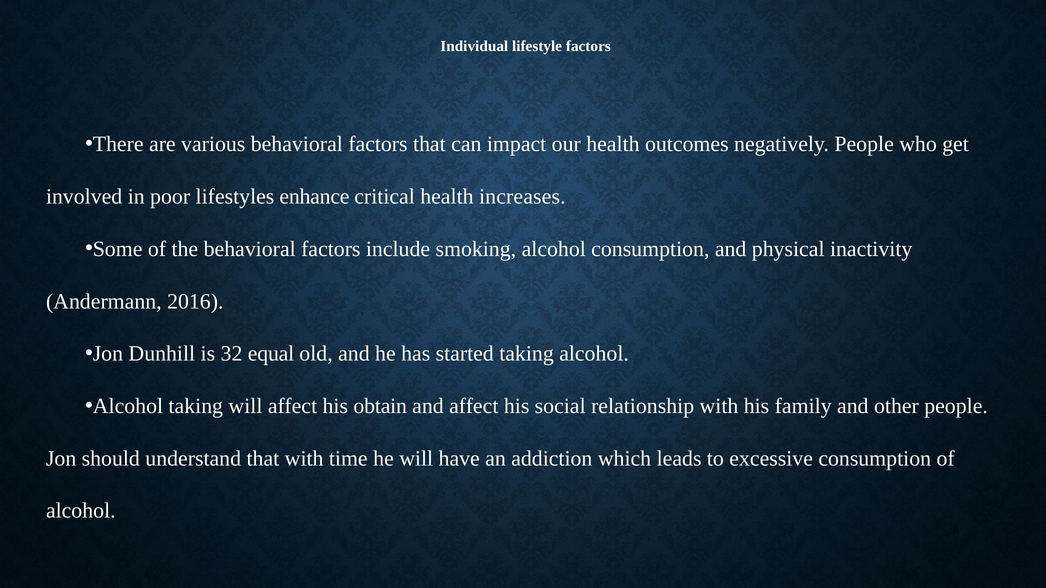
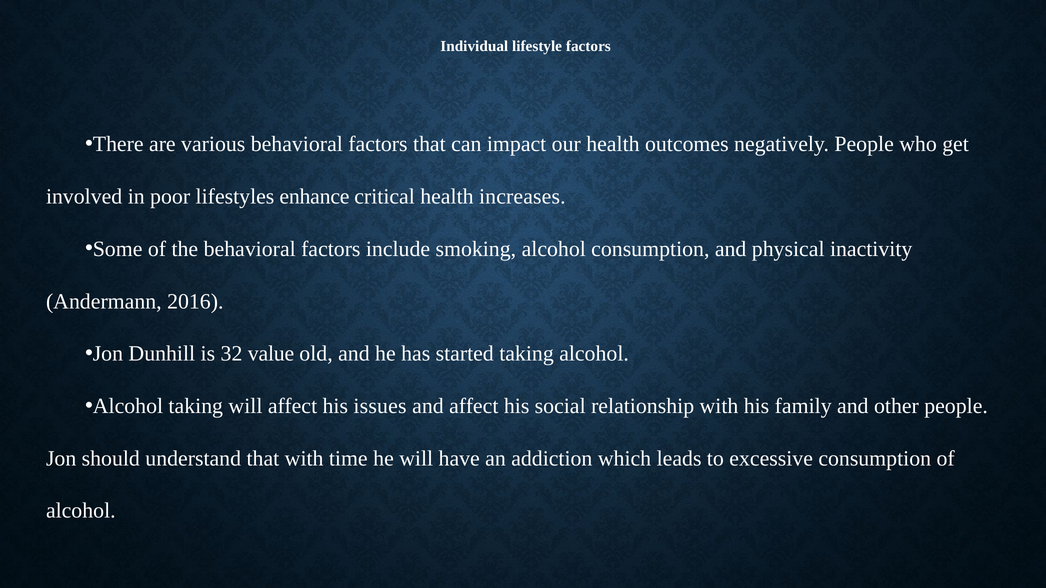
equal: equal -> value
obtain: obtain -> issues
